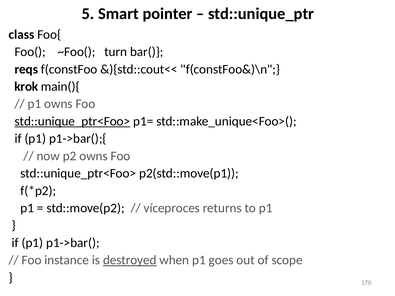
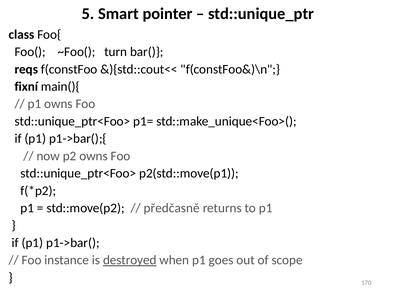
krok: krok -> fixní
std::unique_ptr<Foo> at (72, 121) underline: present -> none
víceproces: víceproces -> předčasně
